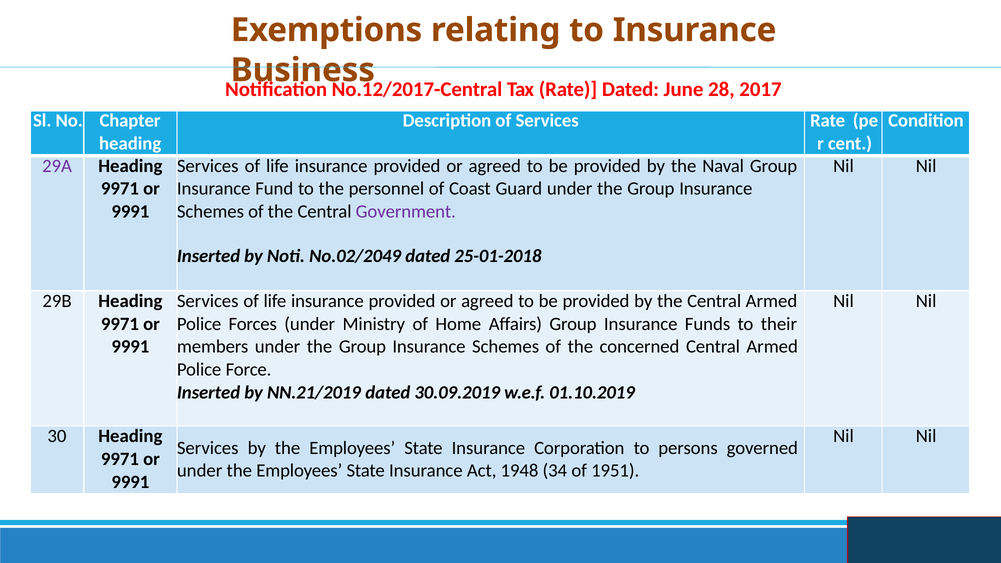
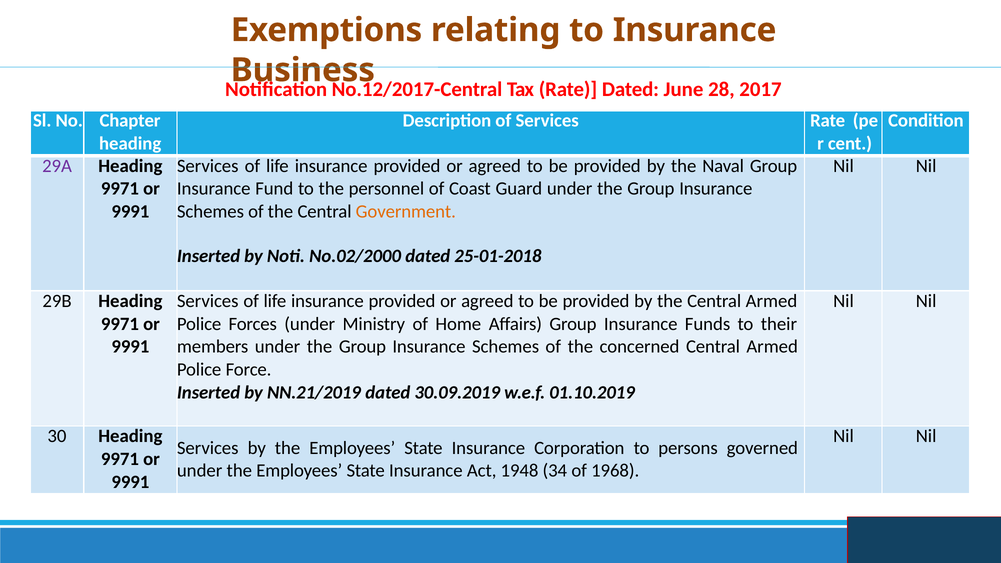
Government colour: purple -> orange
No.02/2049: No.02/2049 -> No.02/2000
1951: 1951 -> 1968
